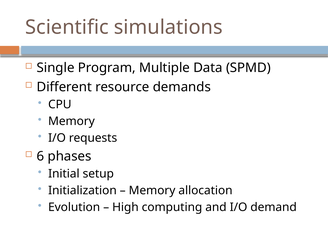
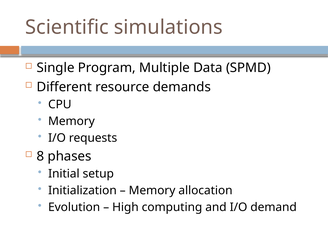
6: 6 -> 8
